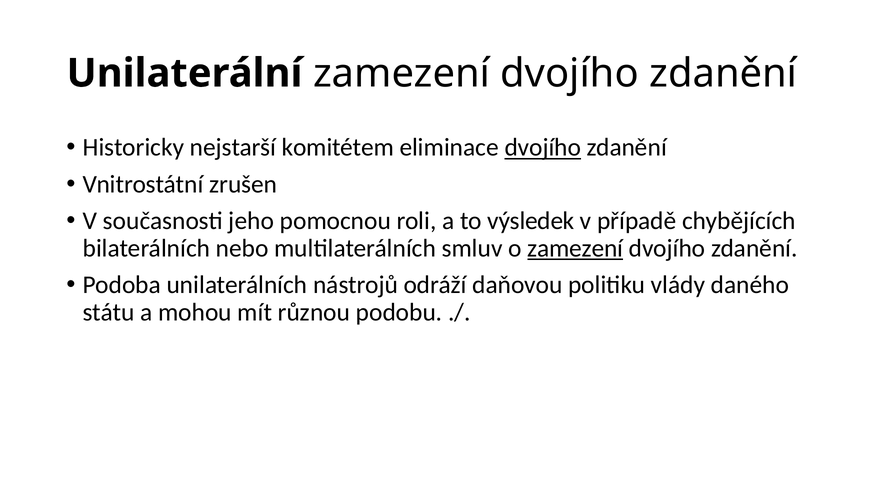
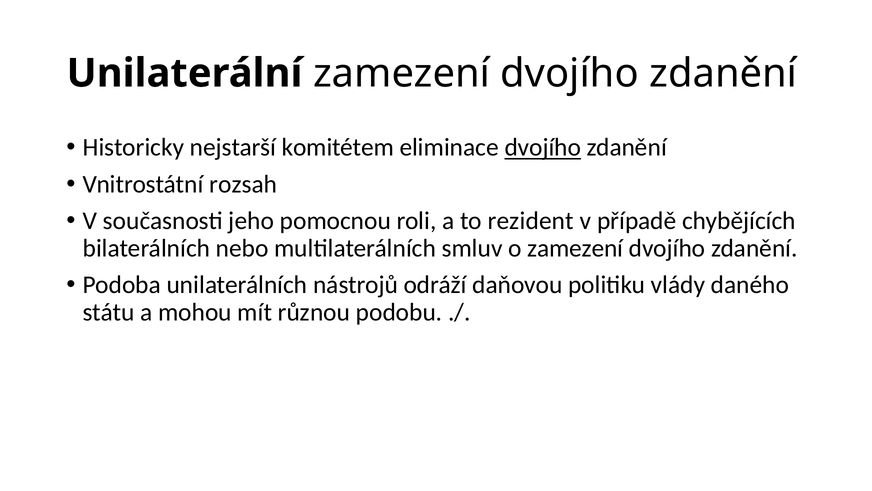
zrušen: zrušen -> rozsah
výsledek: výsledek -> rezident
zamezení at (575, 248) underline: present -> none
